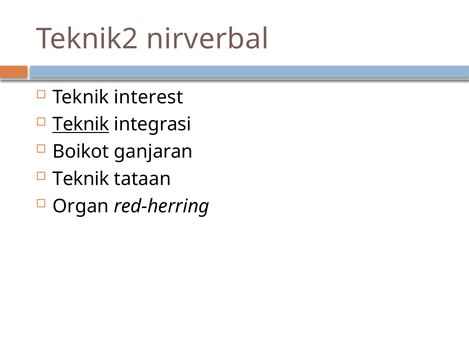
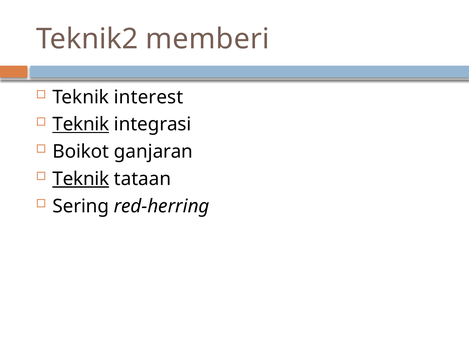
nirverbal: nirverbal -> memberi
Teknik at (81, 179) underline: none -> present
Organ: Organ -> Sering
